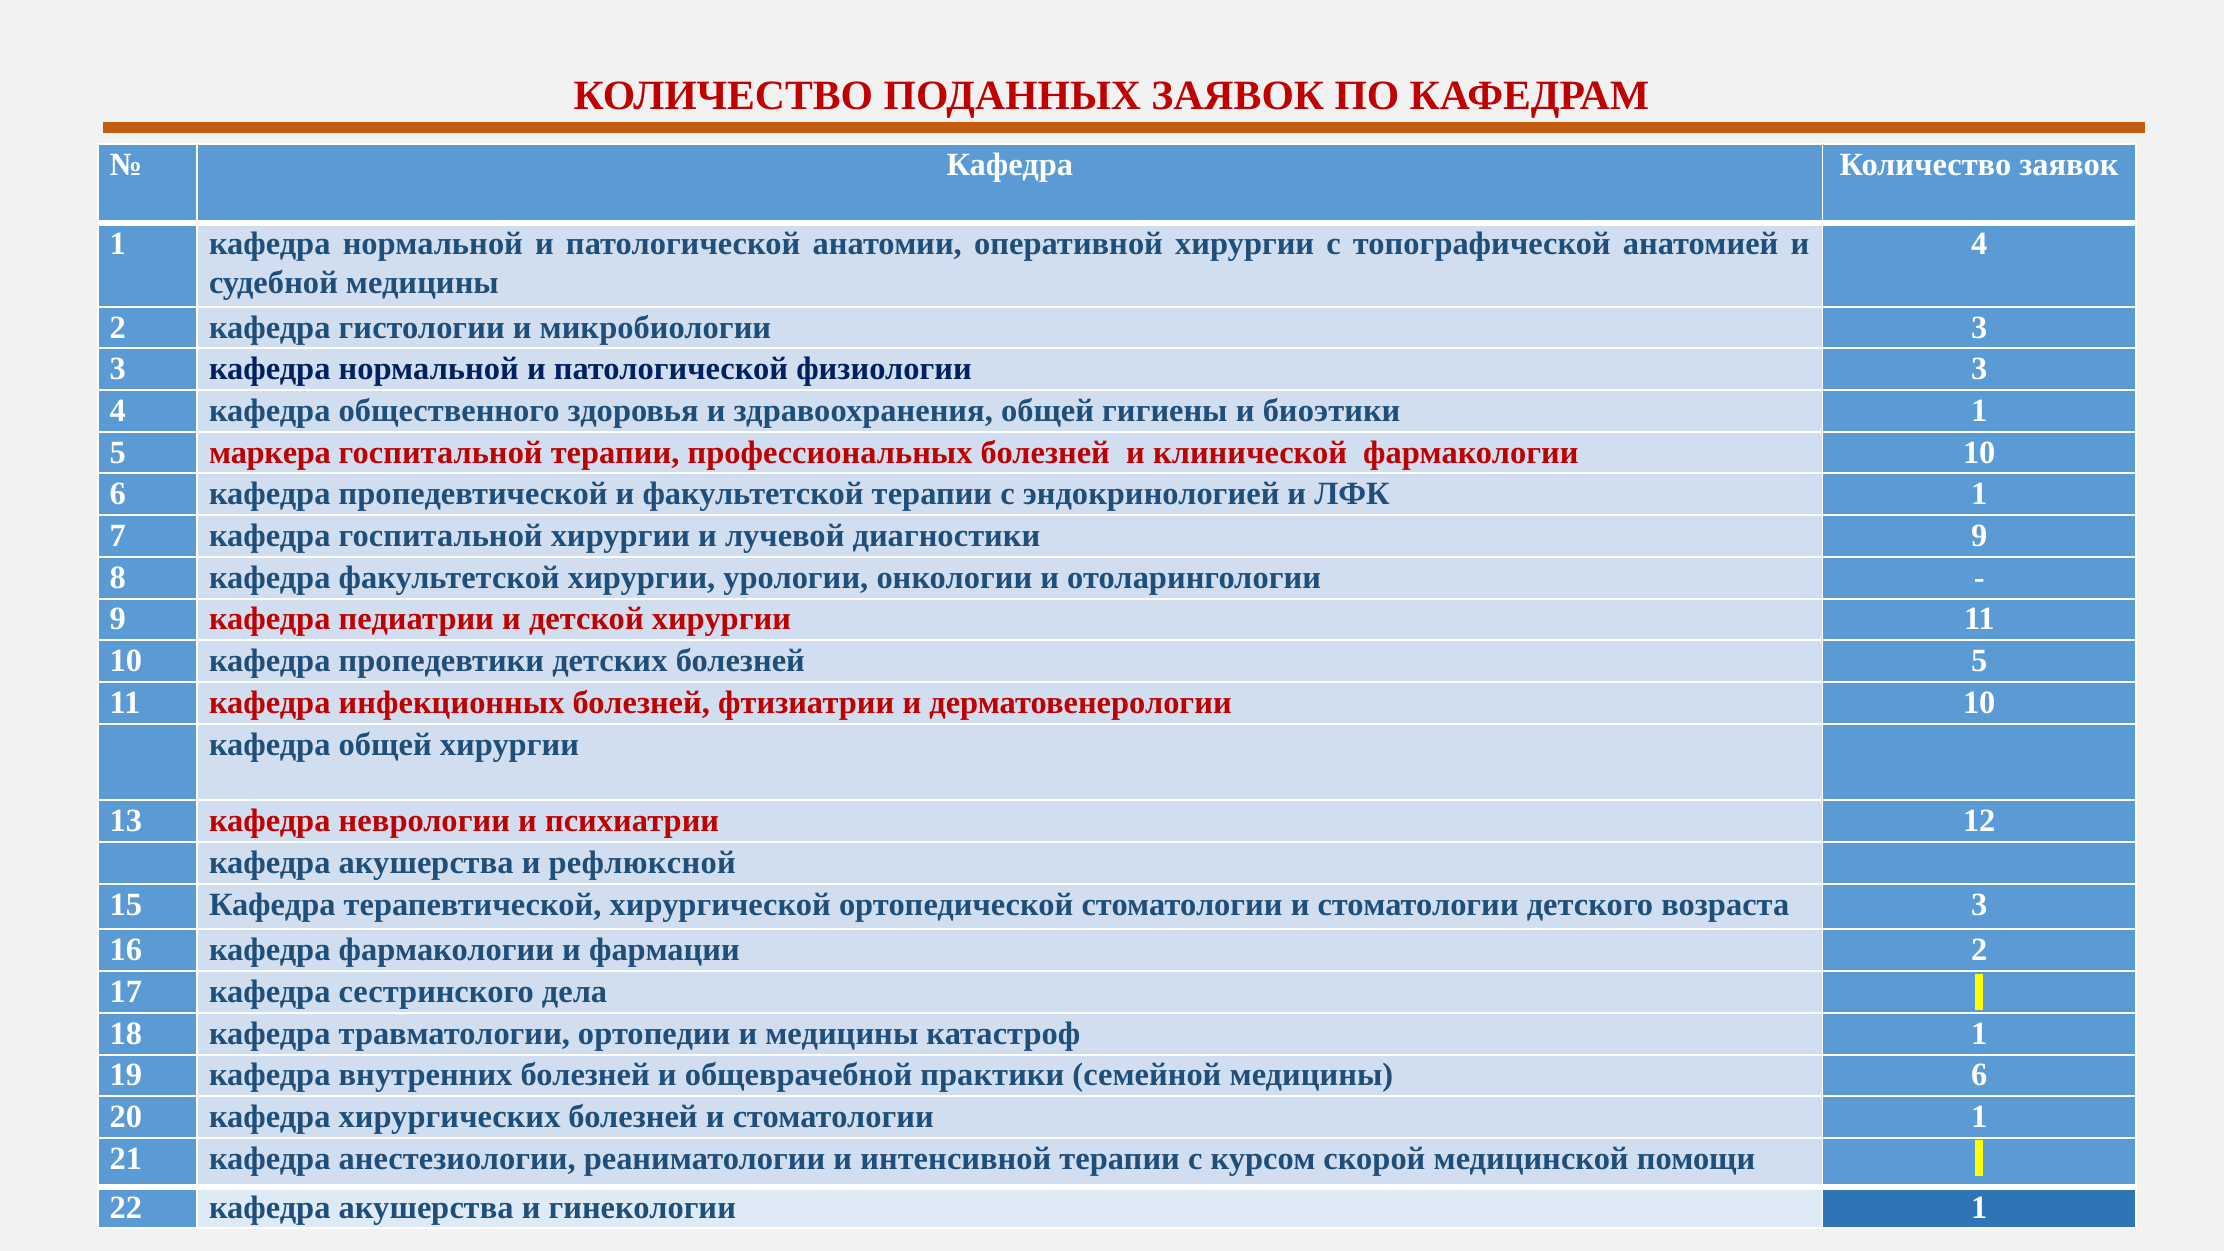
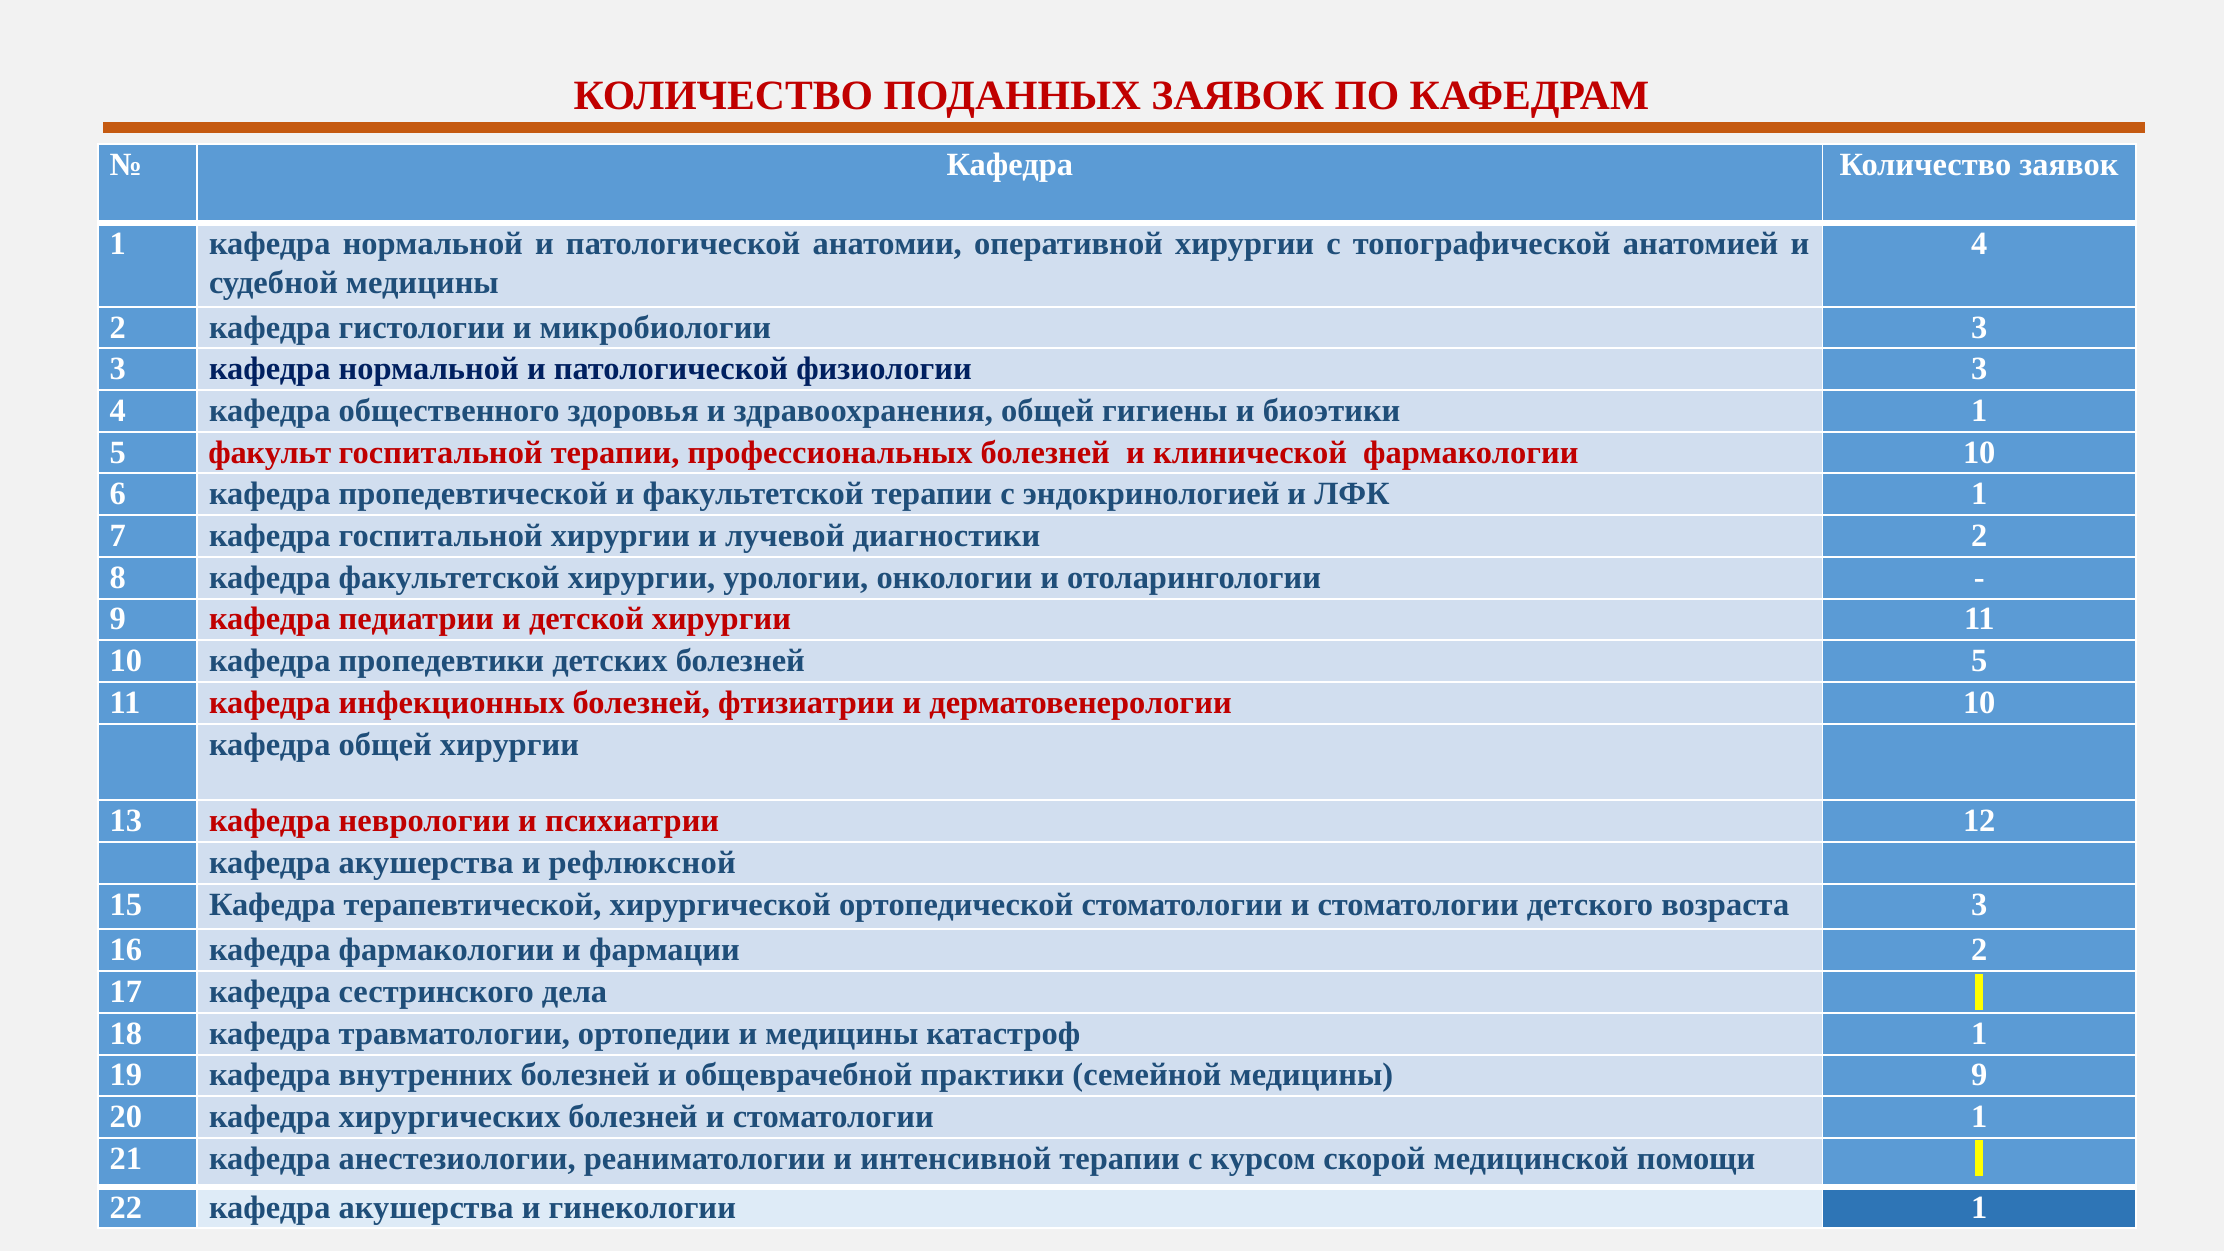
маркера: маркера -> факульт
диагностики 9: 9 -> 2
медицины 6: 6 -> 9
